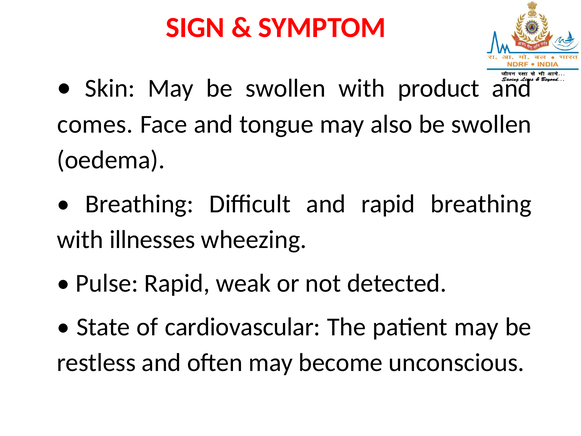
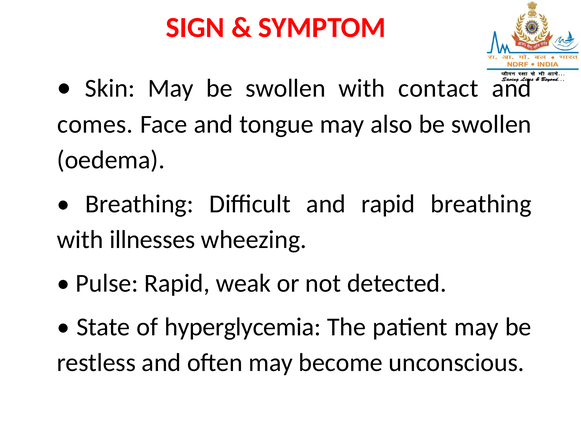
product: product -> contact
cardiovascular: cardiovascular -> hyperglycemia
